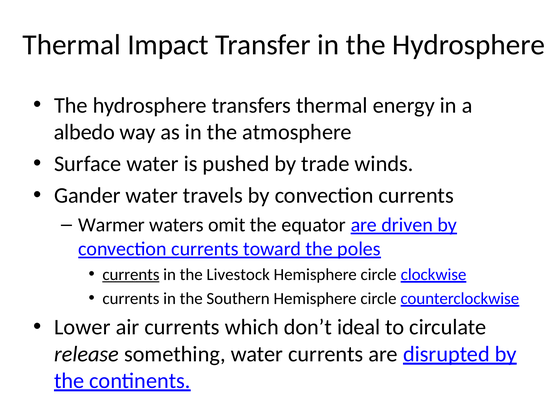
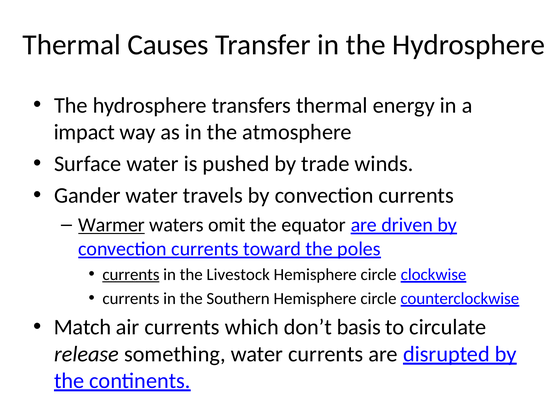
Impact: Impact -> Causes
albedo: albedo -> impact
Warmer underline: none -> present
Lower: Lower -> Match
ideal: ideal -> basis
